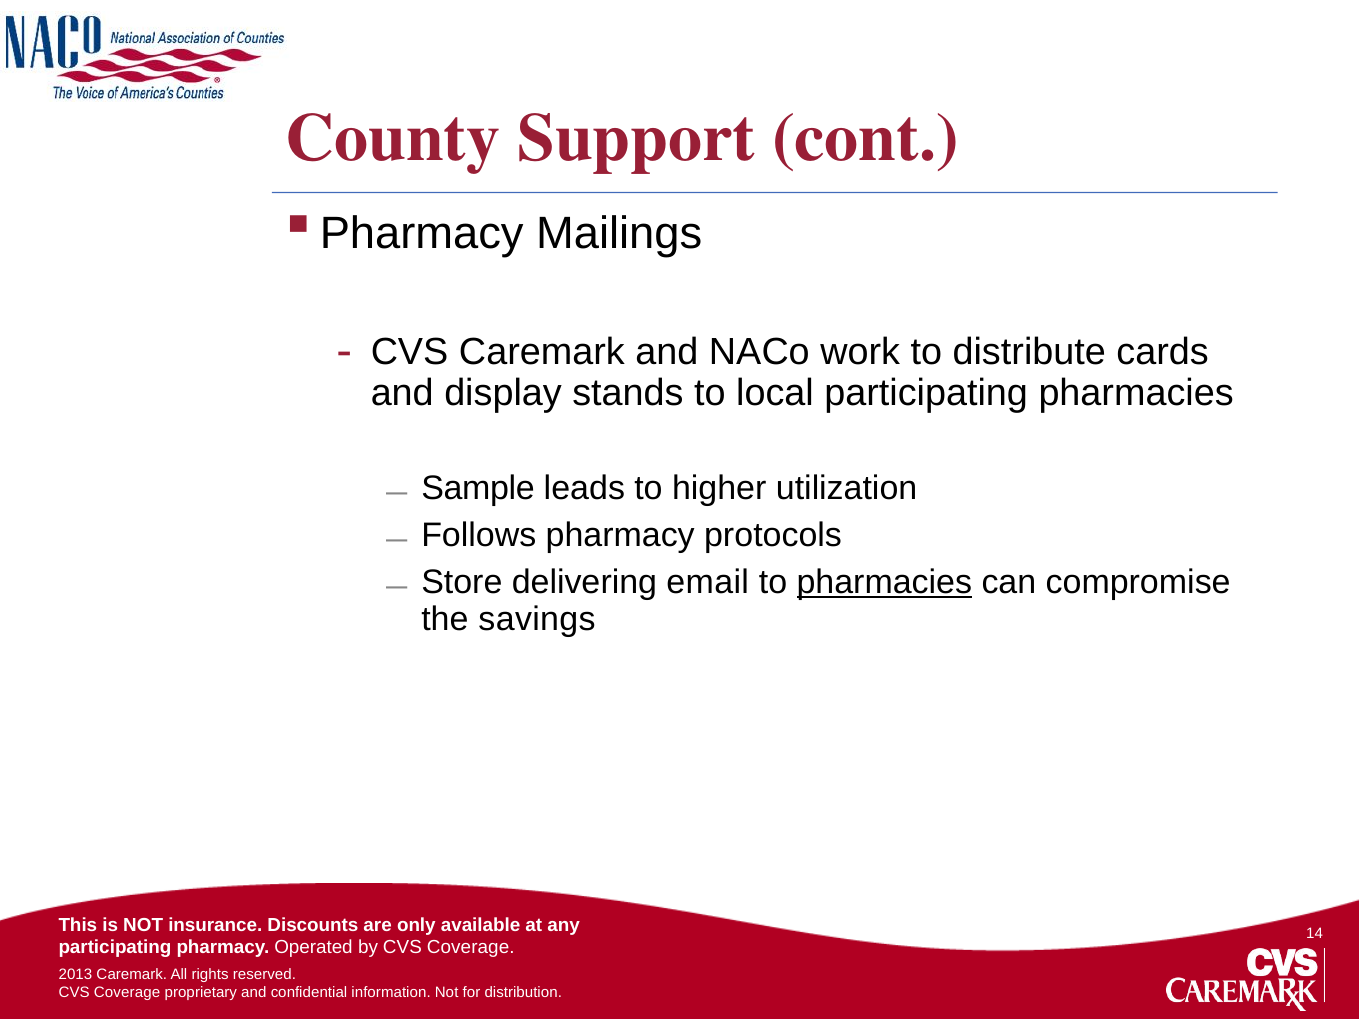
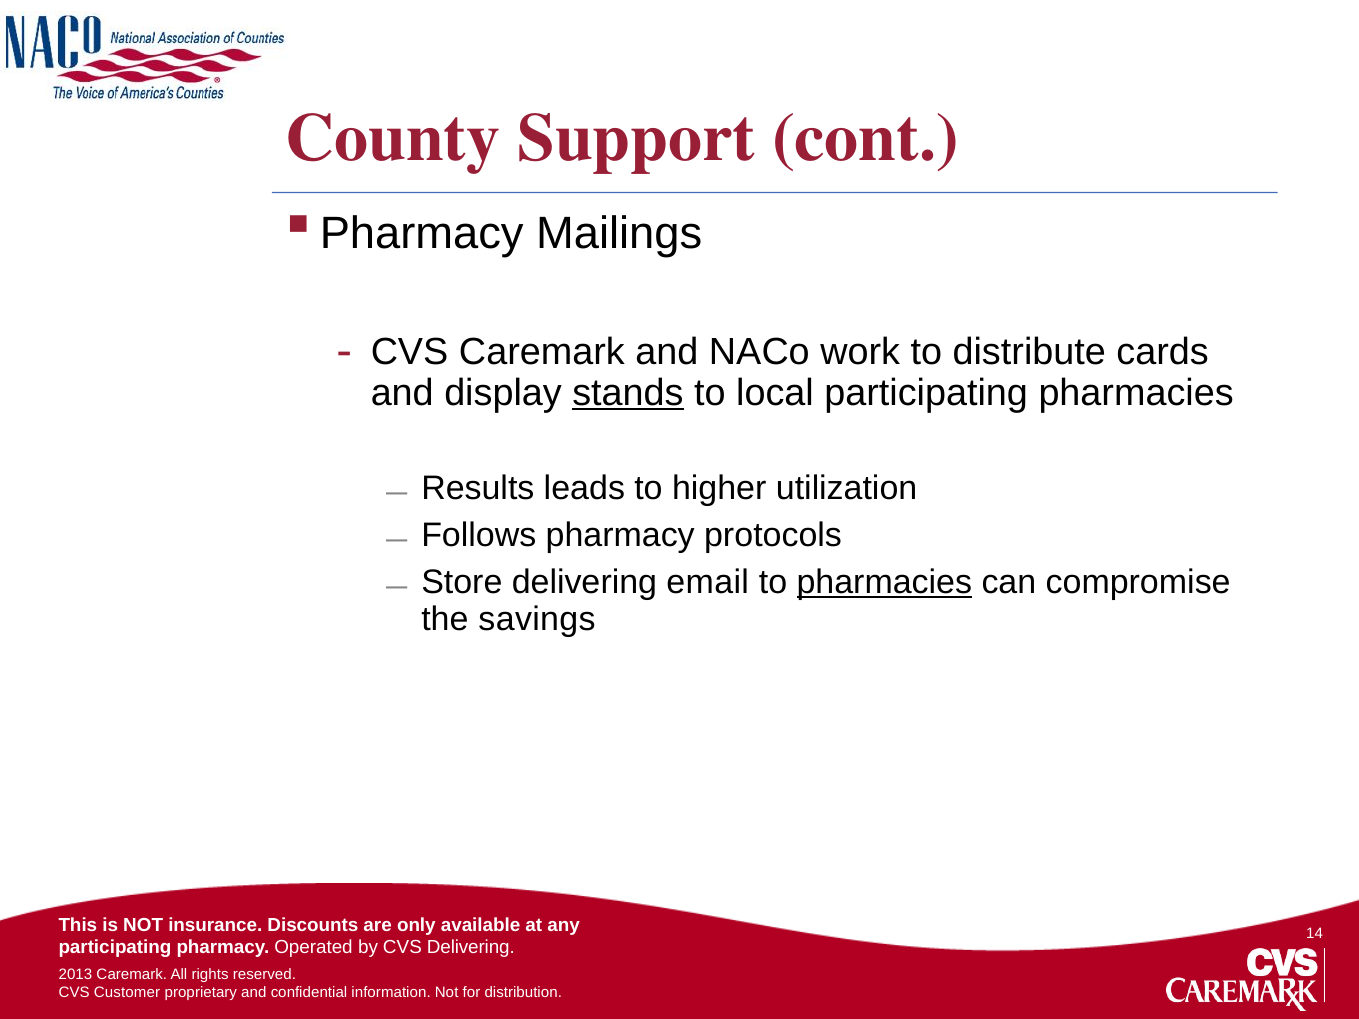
stands underline: none -> present
Sample: Sample -> Results
Coverage at (471, 948): Coverage -> Delivering
Coverage at (127, 993): Coverage -> Customer
